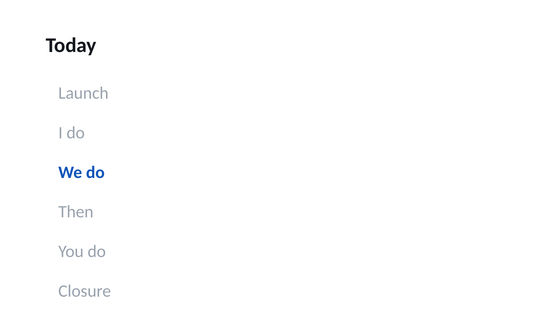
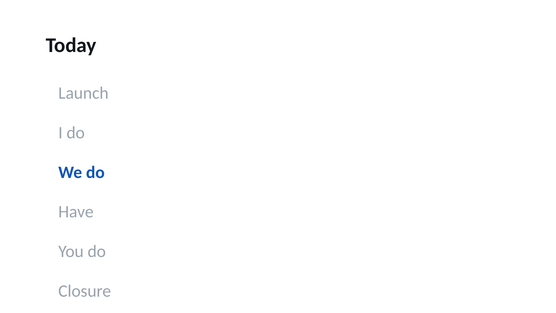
Then: Then -> Have
